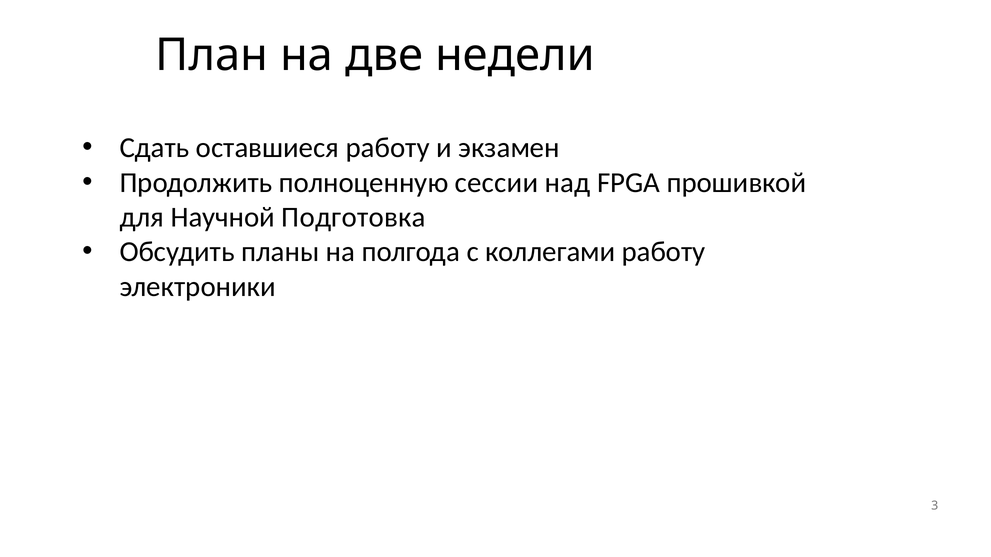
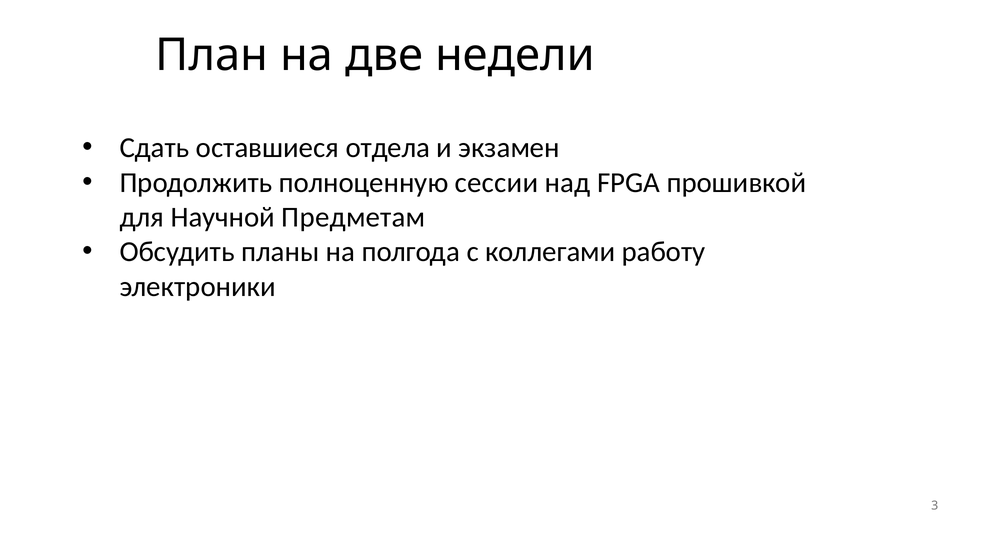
оставшиеся работу: работу -> отдела
Подготовка: Подготовка -> Предметам
